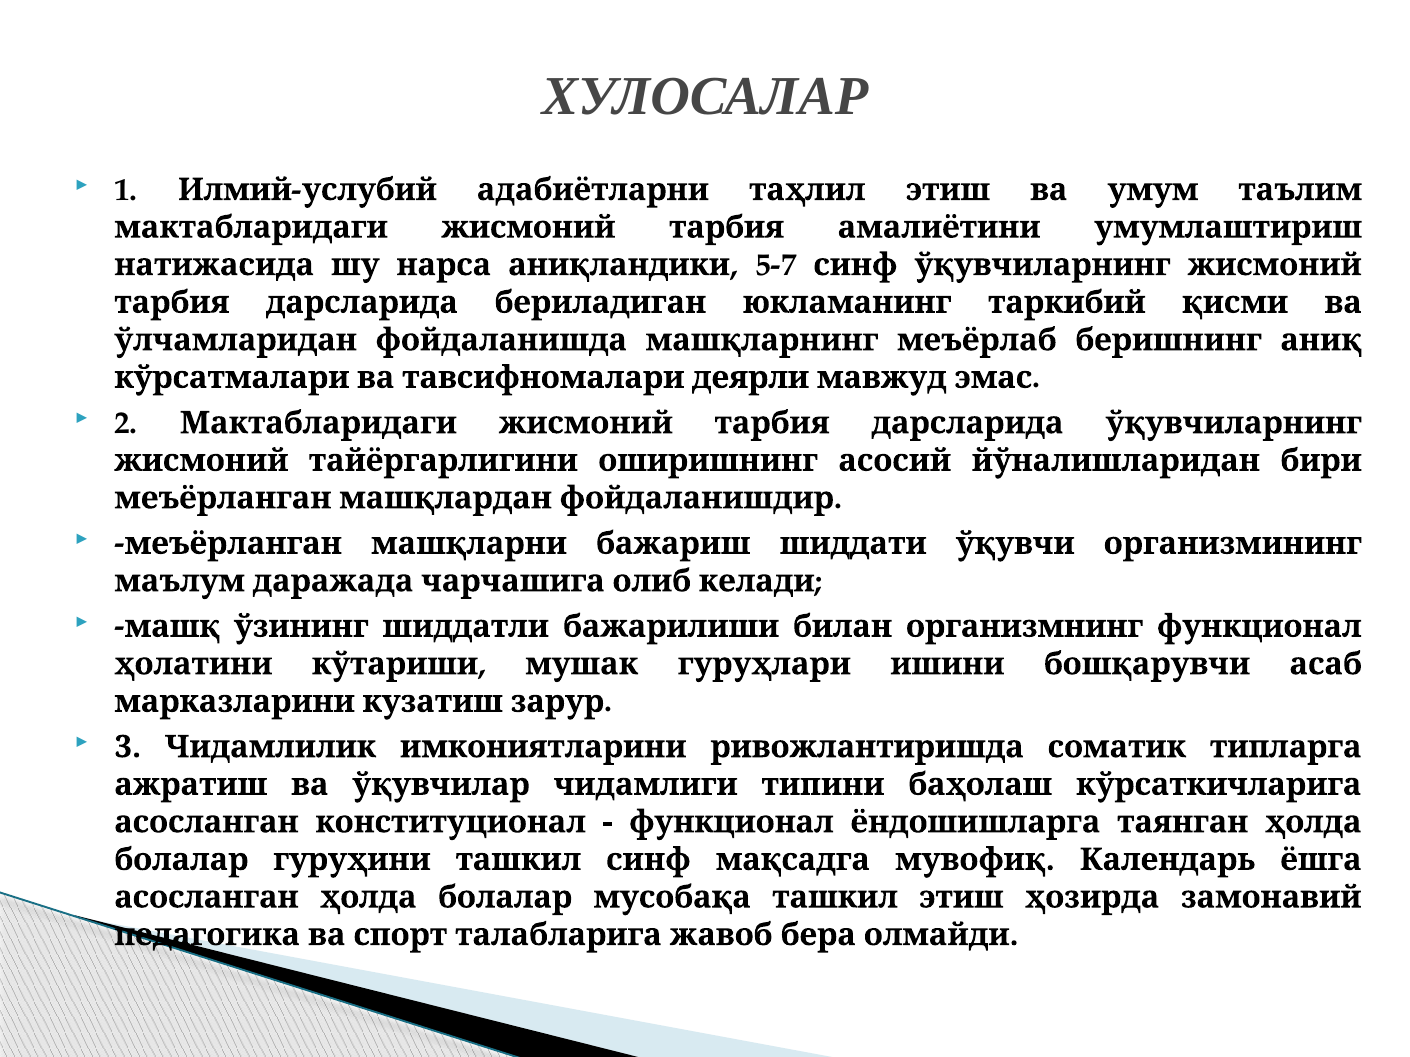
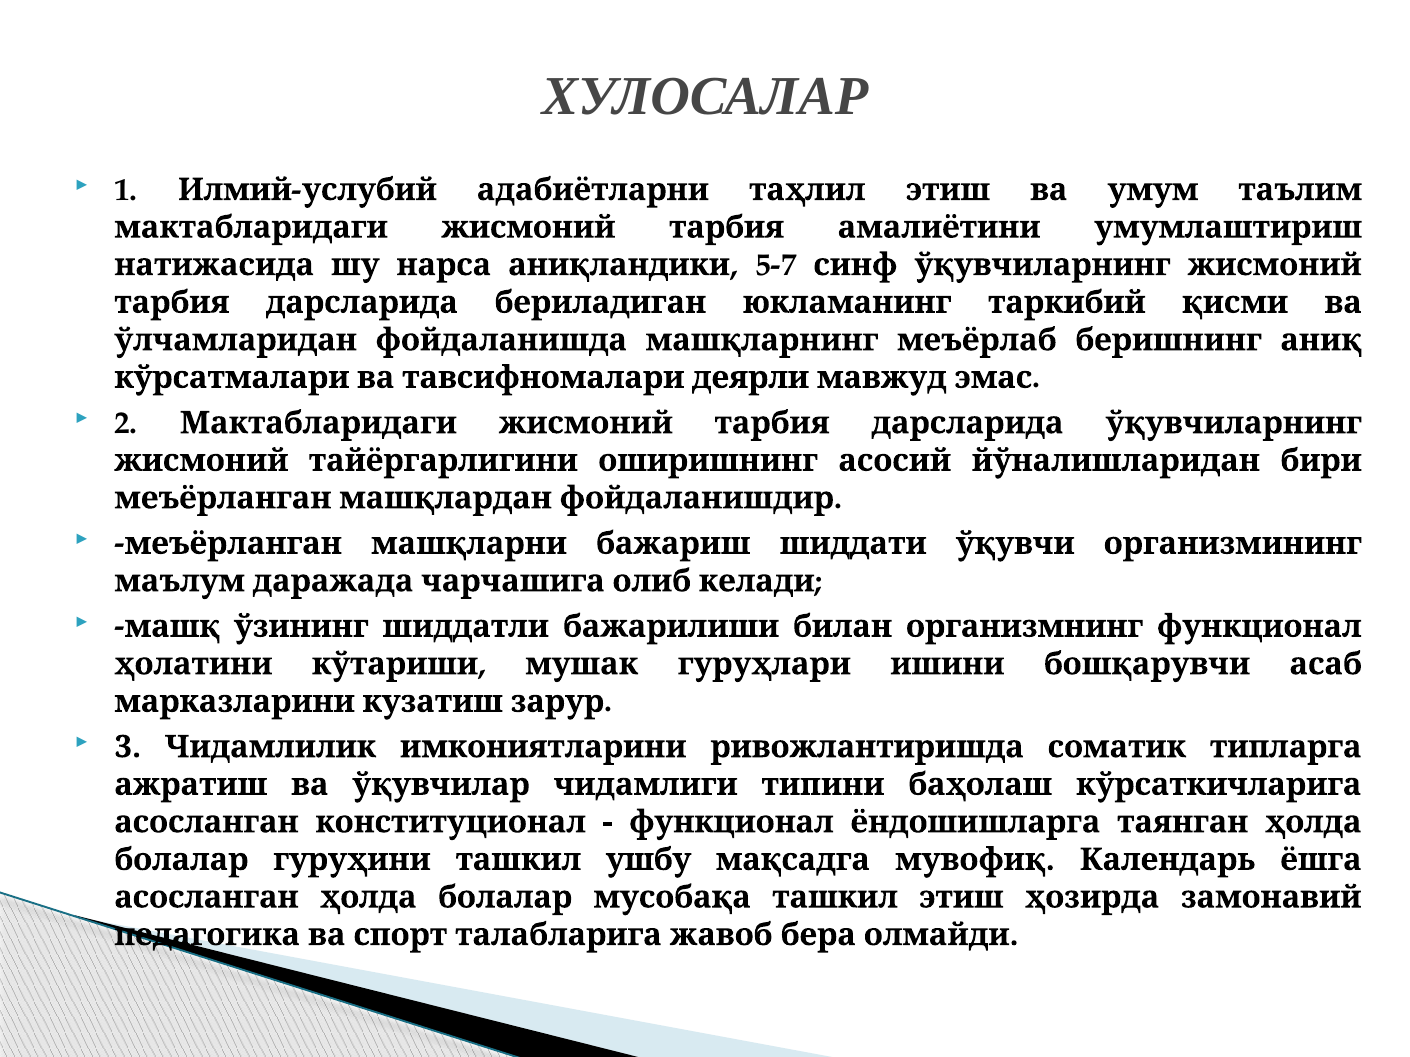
ташкил синф: синф -> ушбу
